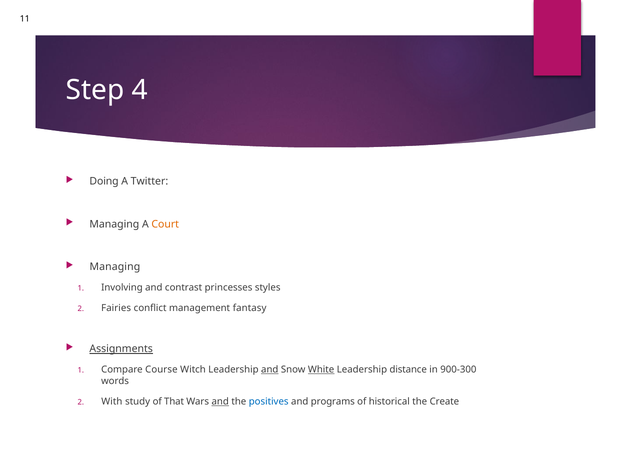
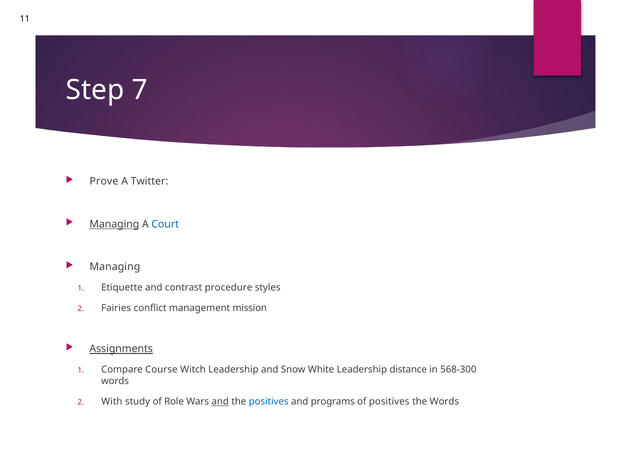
4: 4 -> 7
Doing: Doing -> Prove
Managing at (114, 224) underline: none -> present
Court colour: orange -> blue
Involving: Involving -> Etiquette
princesses: princesses -> procedure
fantasy: fantasy -> mission
and at (270, 370) underline: present -> none
White underline: present -> none
900-300: 900-300 -> 568-300
That: That -> Role
of historical: historical -> positives
the Create: Create -> Words
